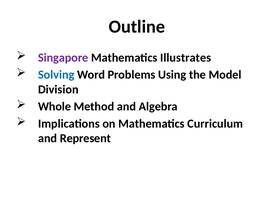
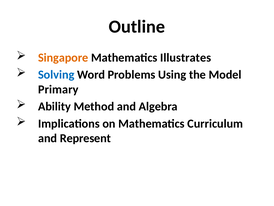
Singapore colour: purple -> orange
Division: Division -> Primary
Whole: Whole -> Ability
